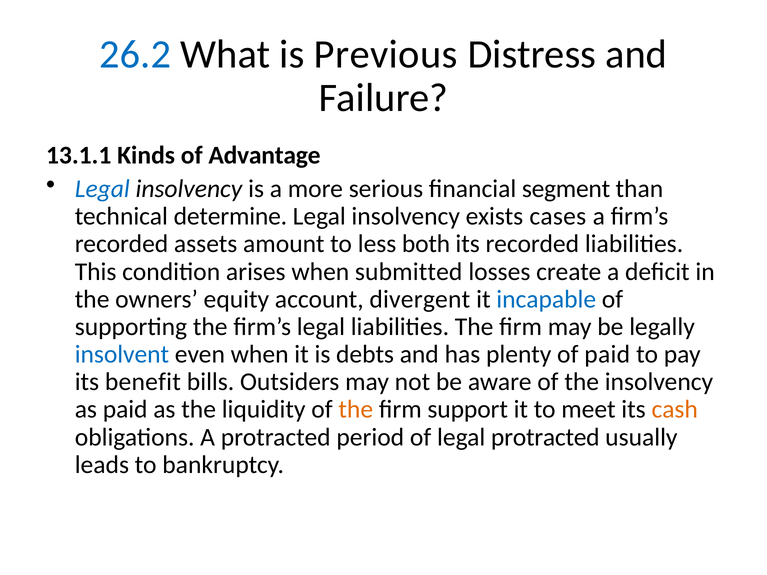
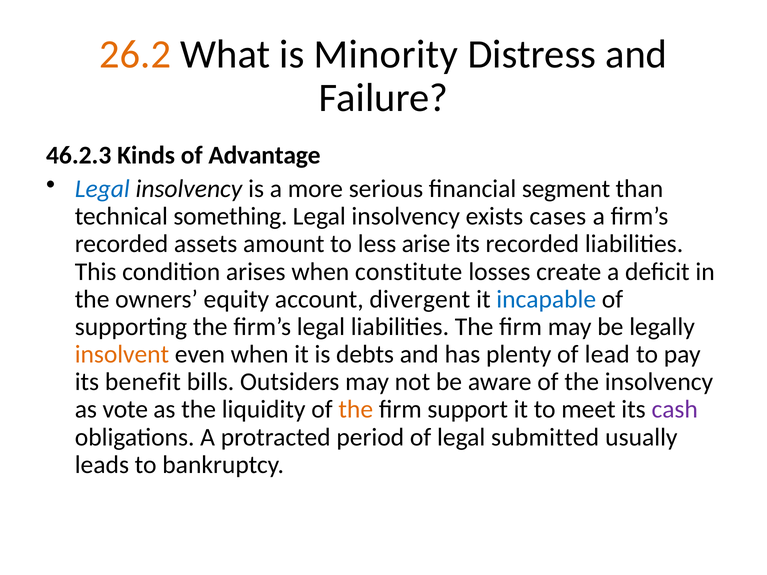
26.2 colour: blue -> orange
Previous: Previous -> Minority
13.1.1: 13.1.1 -> 46.2.3
determine: determine -> something
both: both -> arise
submitted: submitted -> constitute
insolvent colour: blue -> orange
of paid: paid -> lead
as paid: paid -> vote
cash colour: orange -> purple
legal protracted: protracted -> submitted
